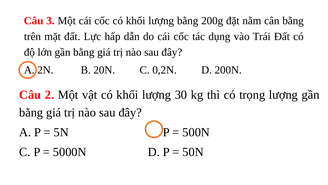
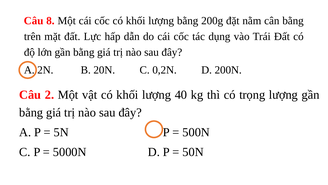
3: 3 -> 8
30: 30 -> 40
